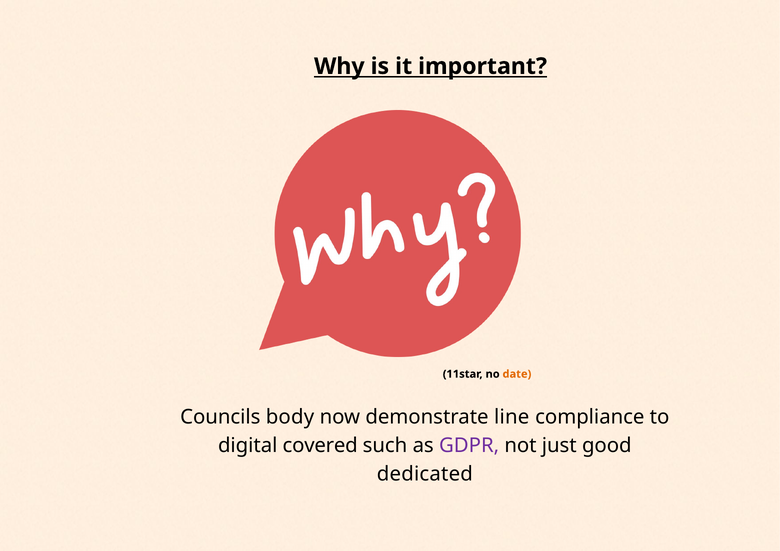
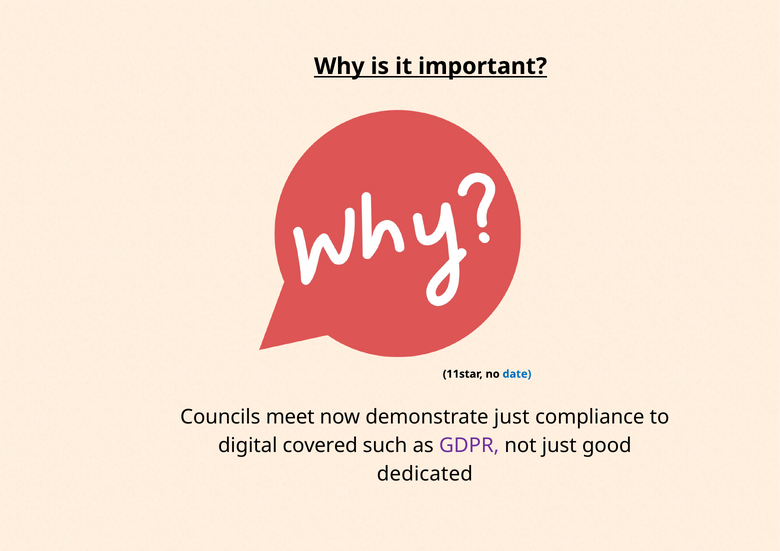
date colour: orange -> blue
body: body -> meet
demonstrate line: line -> just
